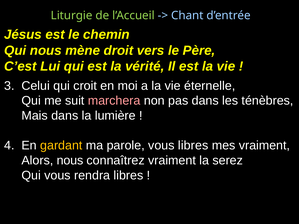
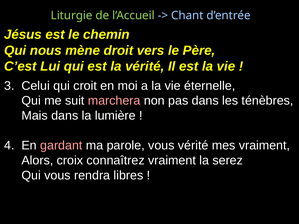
gardant colour: yellow -> pink
vous libres: libres -> vérité
Alors nous: nous -> croix
